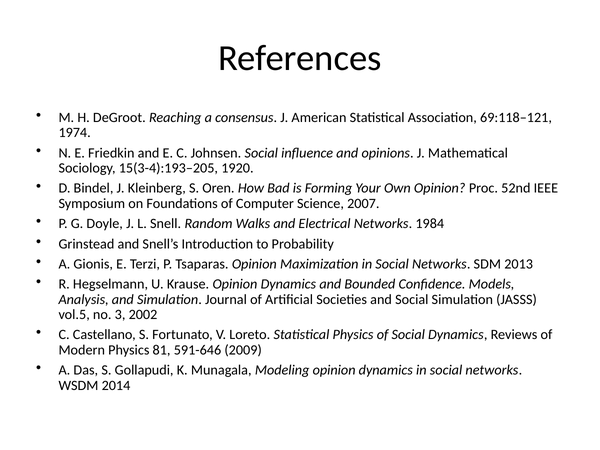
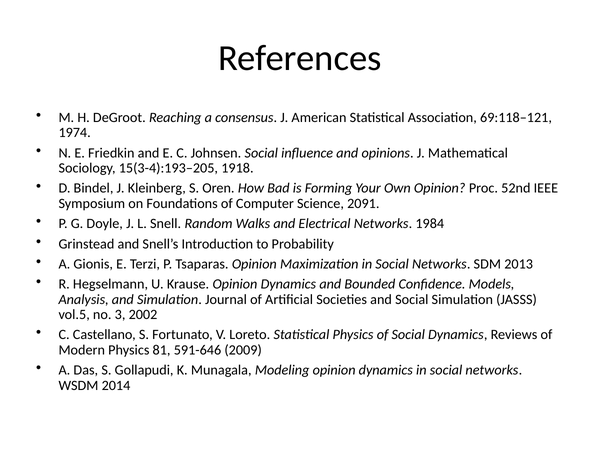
1920: 1920 -> 1918
2007: 2007 -> 2091
